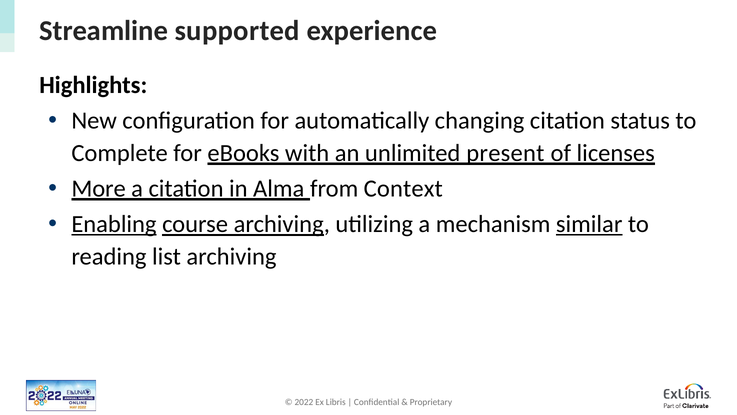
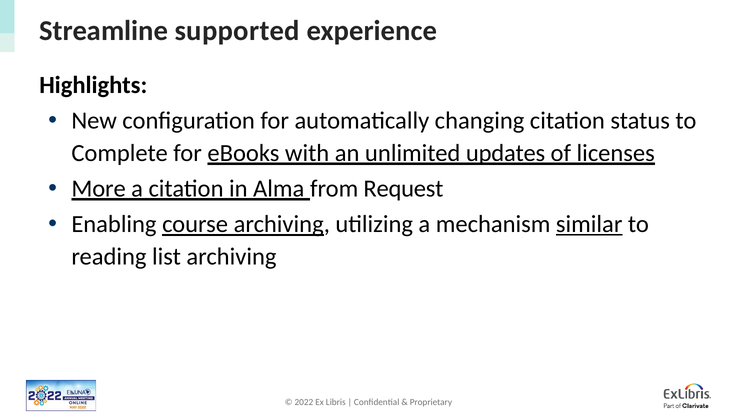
present: present -> updates
Context: Context -> Request
Enabling underline: present -> none
